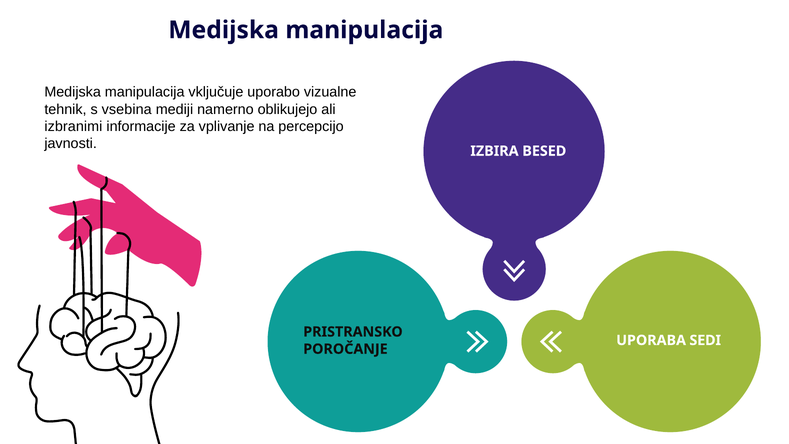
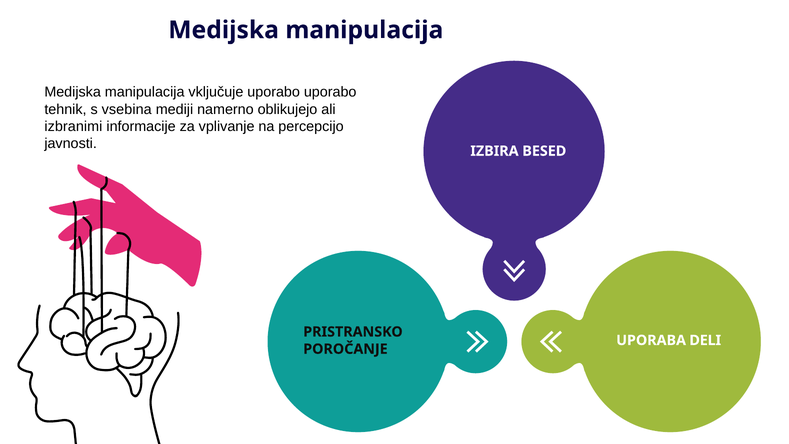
uporabo vizualne: vizualne -> uporabo
SEDI: SEDI -> DELI
